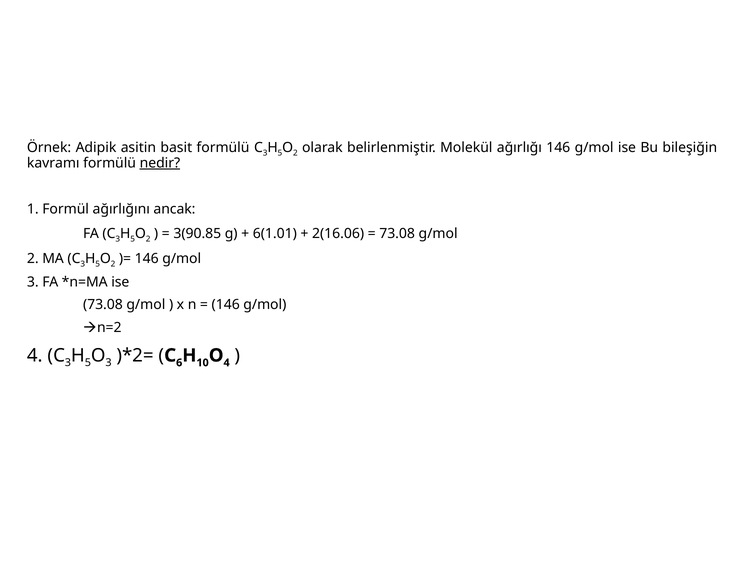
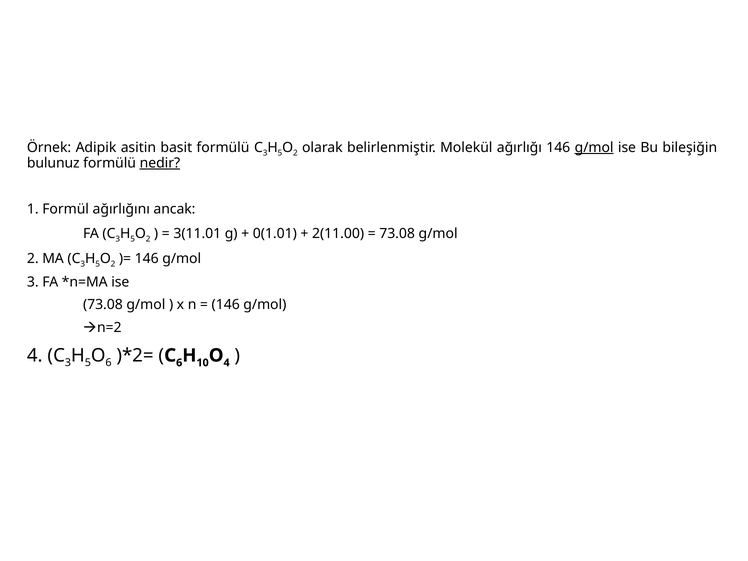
g/mol at (594, 147) underline: none -> present
kavramı: kavramı -> bulunuz
3(90.85: 3(90.85 -> 3(11.01
6(1.01: 6(1.01 -> 0(1.01
2(16.06: 2(16.06 -> 2(11.00
3 at (109, 363): 3 -> 6
